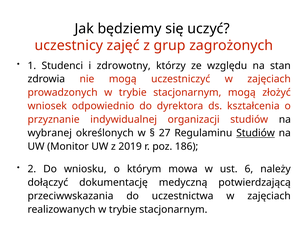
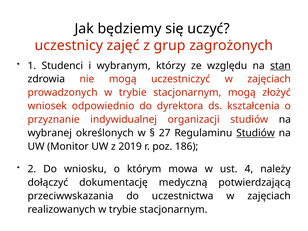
zdrowotny: zdrowotny -> wybranym
stan underline: none -> present
6: 6 -> 4
